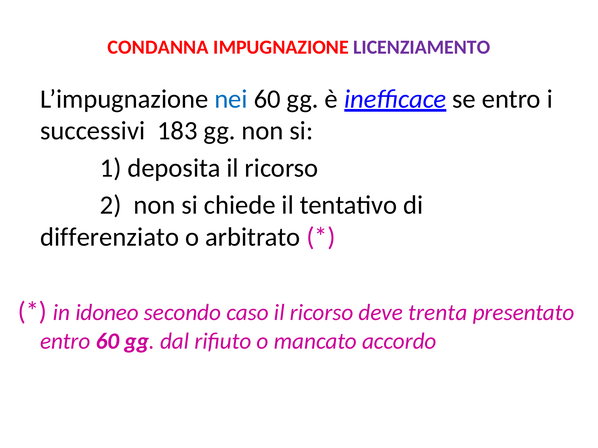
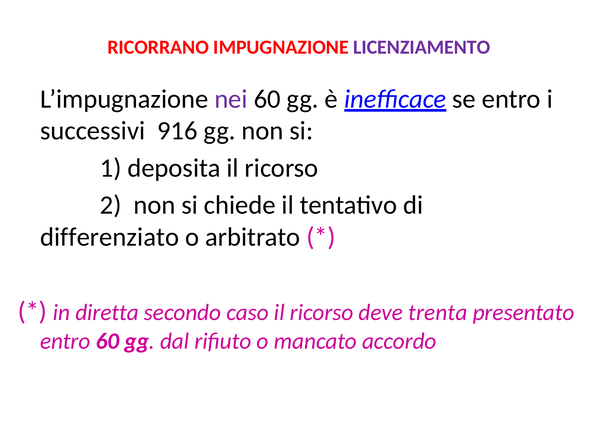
CONDANNA: CONDANNA -> RICORRANO
nei colour: blue -> purple
183: 183 -> 916
idoneo: idoneo -> diretta
